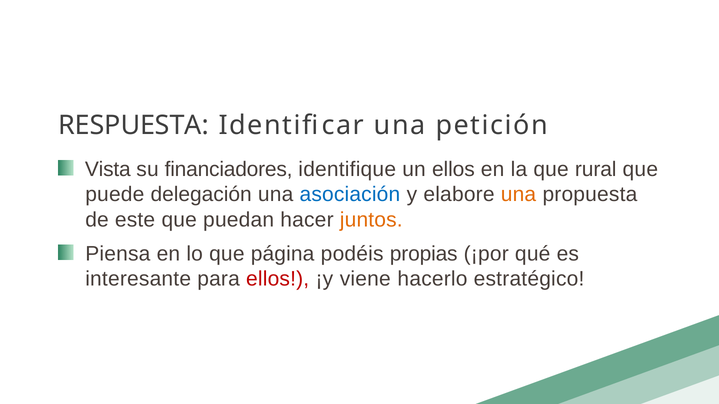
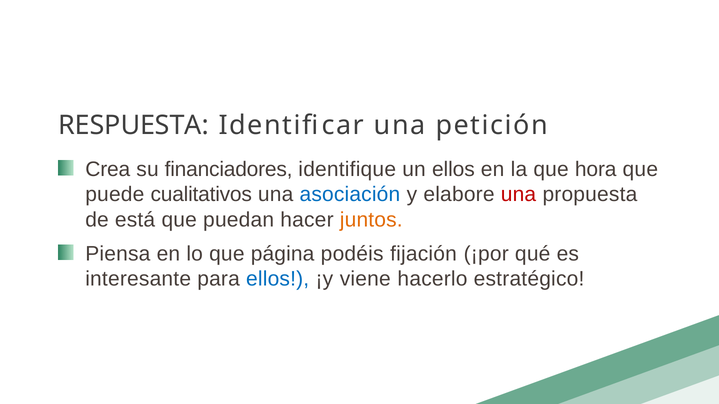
Vista: Vista -> Crea
rural: rural -> hora
delegación: delegación -> cualitativos
una at (518, 195) colour: orange -> red
este: este -> está
propias: propias -> fijación
ellos at (278, 279) colour: red -> blue
